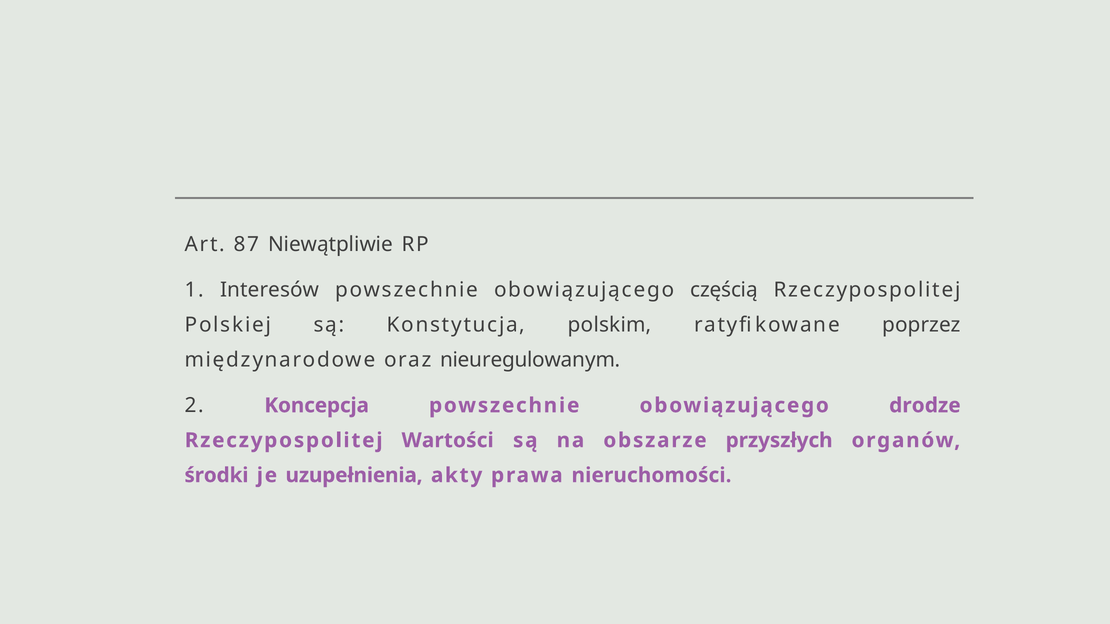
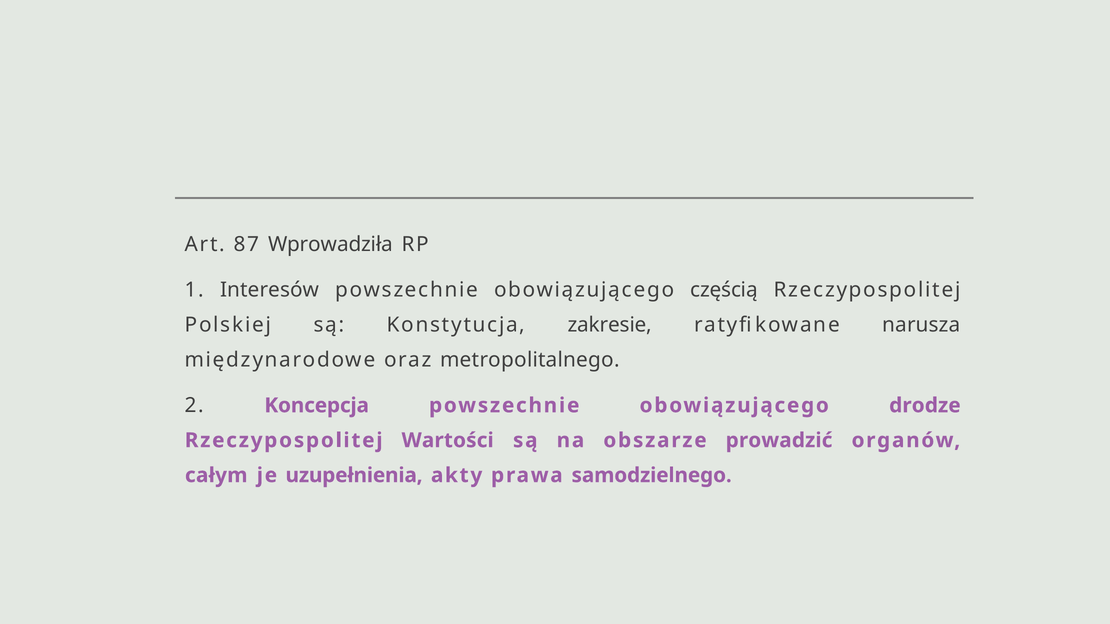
Niewątpliwie: Niewątpliwie -> Wprowadziła
polskim: polskim -> zakresie
poprzez: poprzez -> narusza
nieuregulowanym: nieuregulowanym -> metropolitalnego
przyszłych: przyszłych -> prowadzić
środki: środki -> całym
nieruchomości: nieruchomości -> samodzielnego
